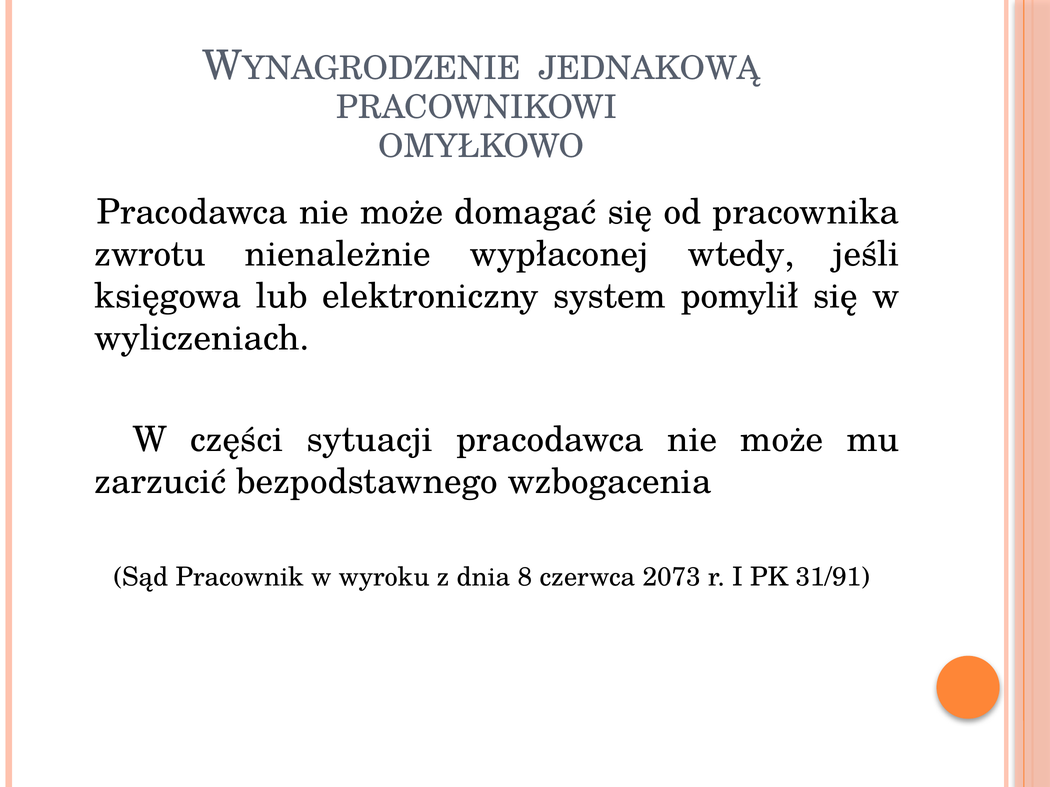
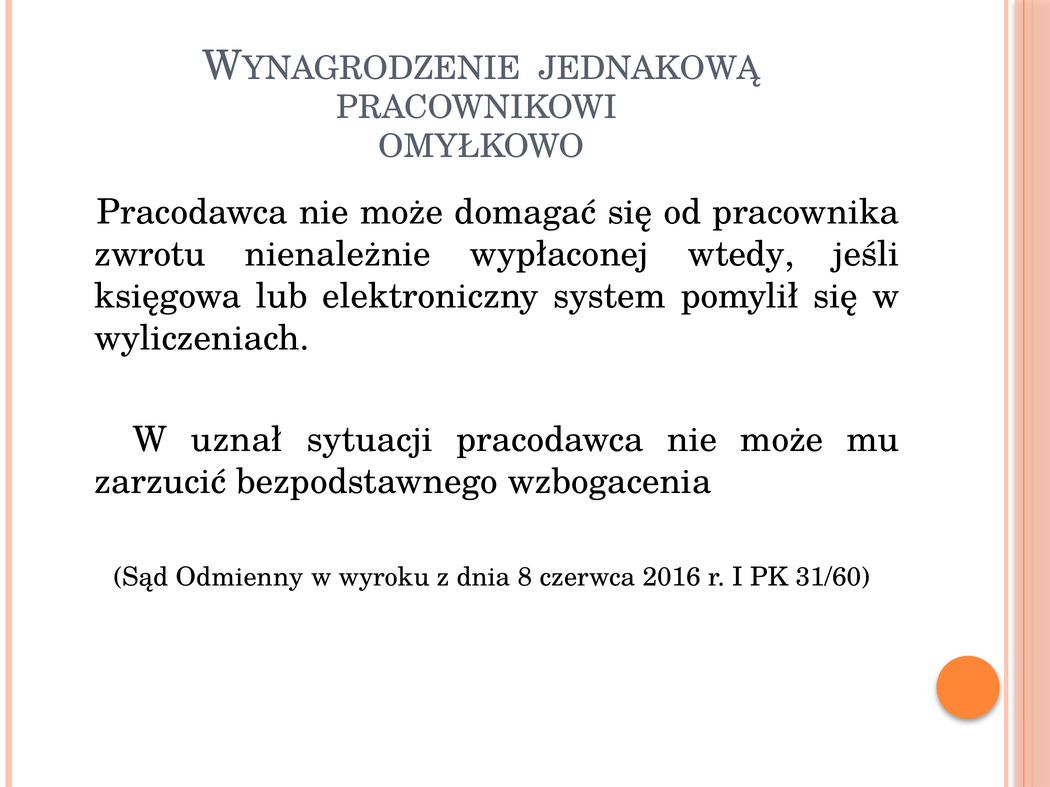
części: części -> uznał
Pracownik: Pracownik -> Odmienny
2073: 2073 -> 2016
31/91: 31/91 -> 31/60
